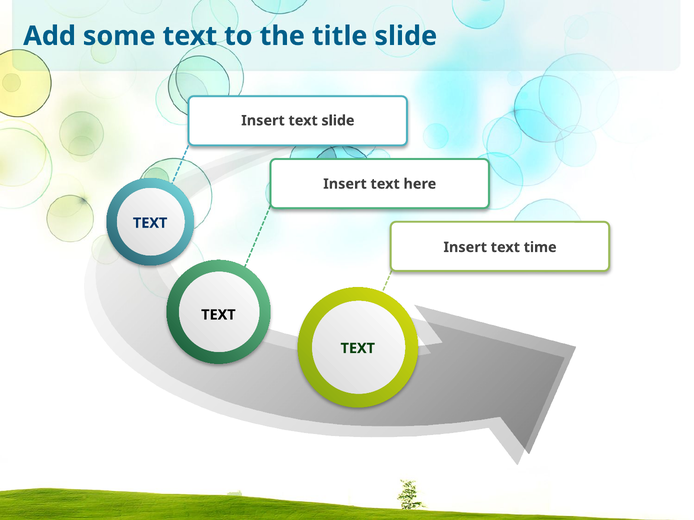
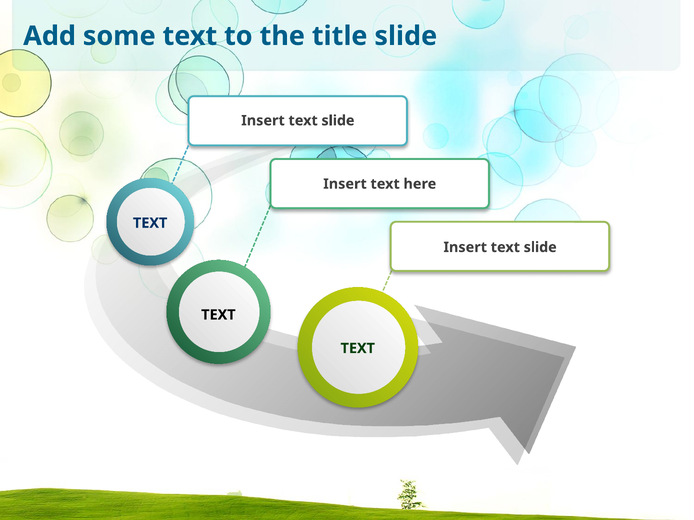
time at (540, 248): time -> slide
